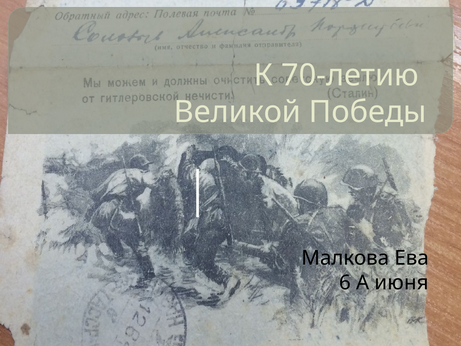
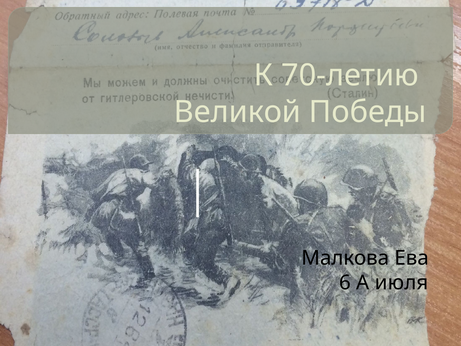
июня: июня -> июля
